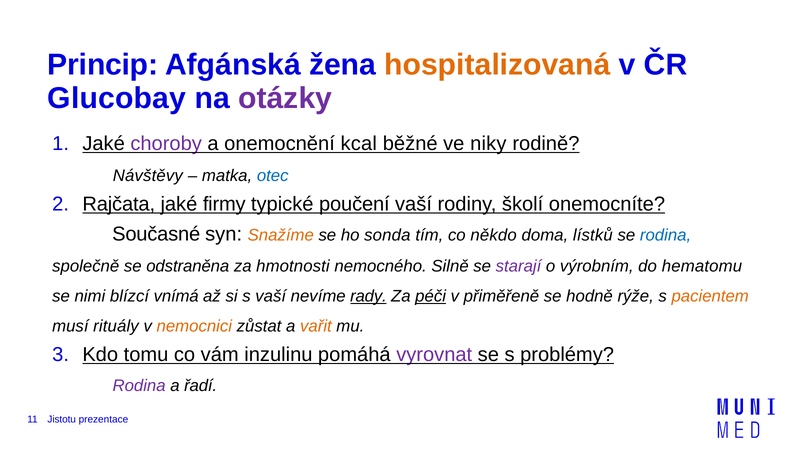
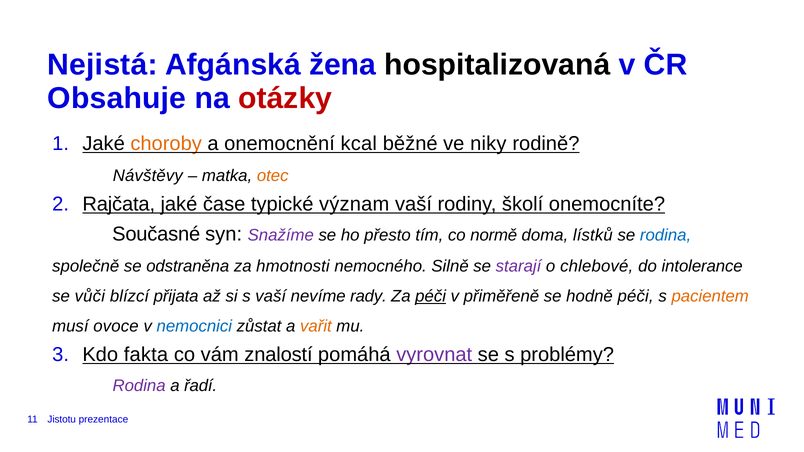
Princip: Princip -> Nejistá
hospitalizovaná colour: orange -> black
Glucobay: Glucobay -> Obsahuje
otázky colour: purple -> red
choroby colour: purple -> orange
otec colour: blue -> orange
firmy: firmy -> čase
poučení: poučení -> význam
Snažíme colour: orange -> purple
sonda: sonda -> přesto
někdo: někdo -> normě
výrobním: výrobním -> chlebové
hematomu: hematomu -> intolerance
nimi: nimi -> vůči
vnímá: vnímá -> přijata
rady underline: present -> none
hodně rýže: rýže -> péči
rituály: rituály -> ovoce
nemocnici colour: orange -> blue
tomu: tomu -> fakta
inzulinu: inzulinu -> znalostí
